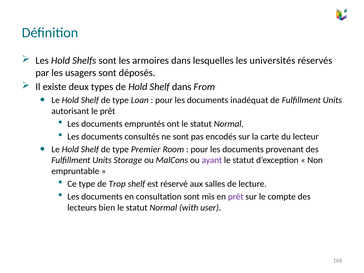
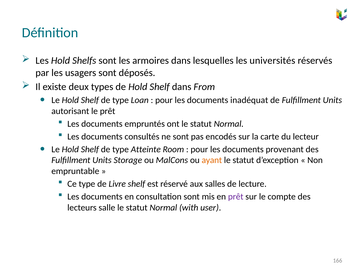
Premier: Premier -> Atteinte
ayant colour: purple -> orange
Trop: Trop -> Livre
bien: bien -> salle
